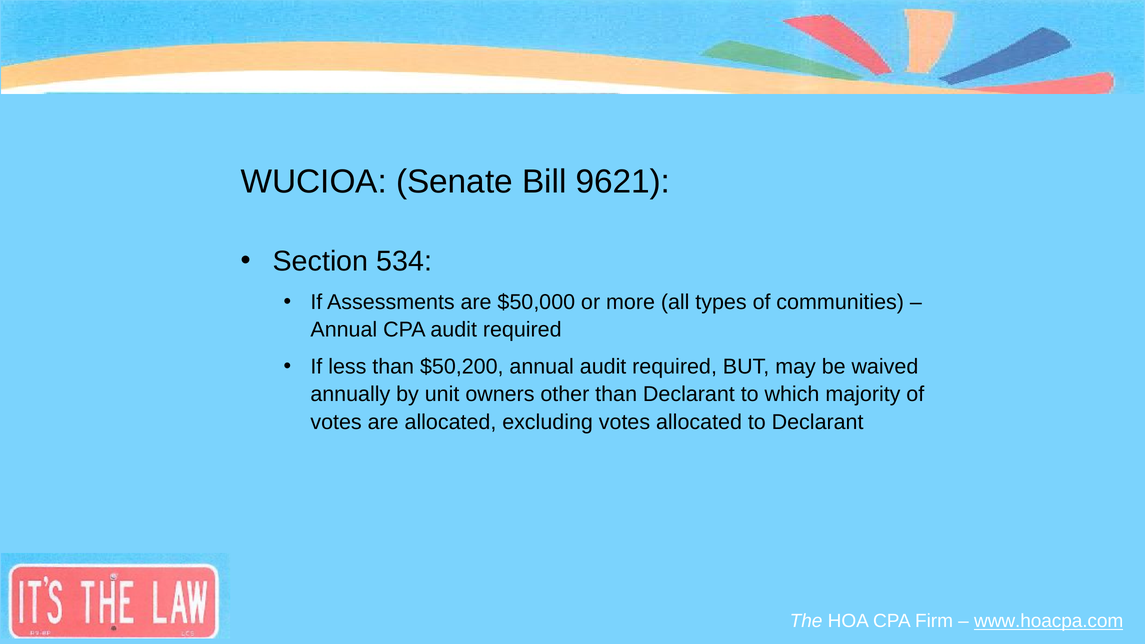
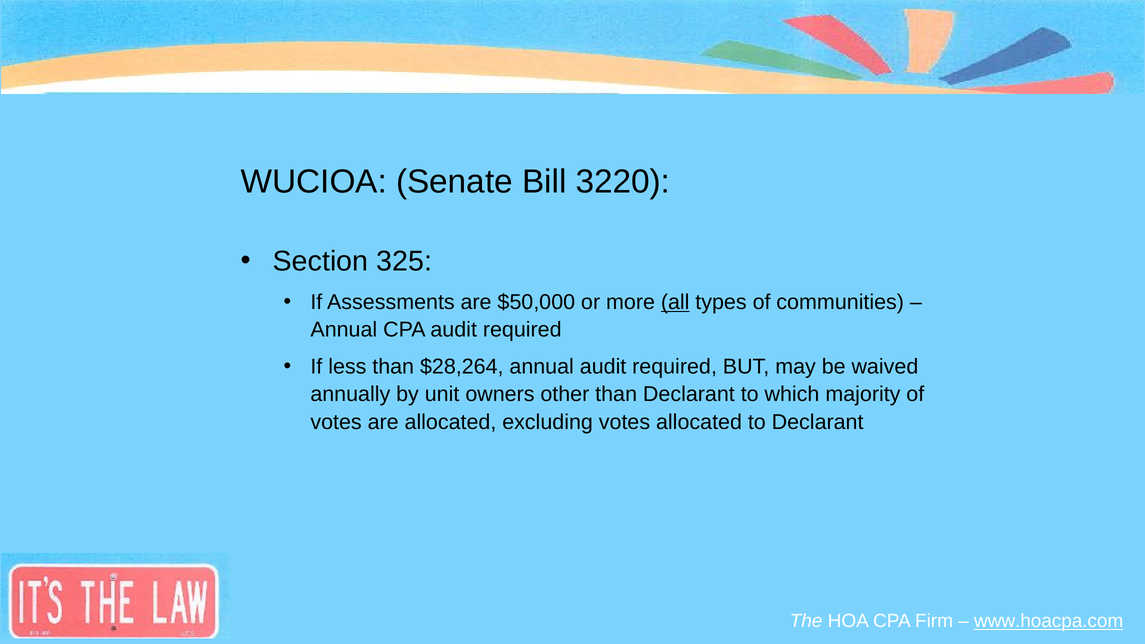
9621: 9621 -> 3220
534: 534 -> 325
all underline: none -> present
$50,200: $50,200 -> $28,264
